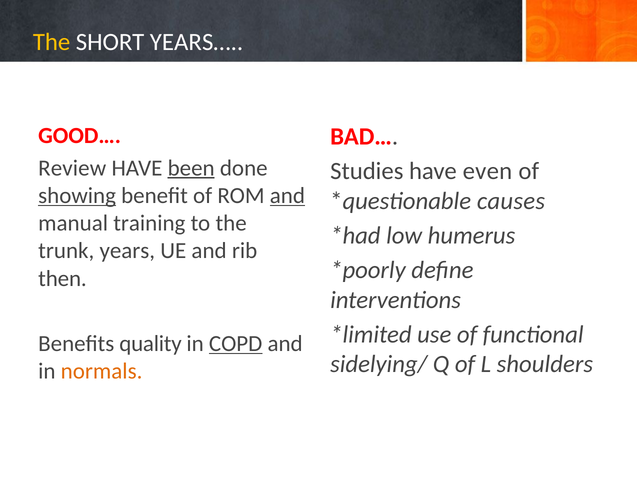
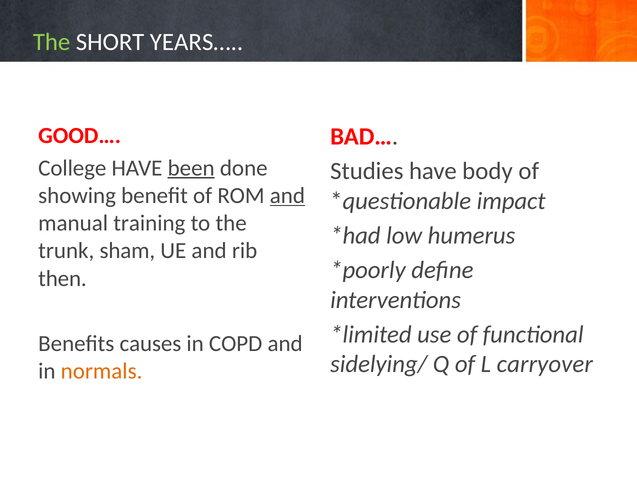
The at (52, 42) colour: yellow -> light green
Review: Review -> College
even: even -> body
showing underline: present -> none
causes: causes -> impact
years: years -> sham
quality: quality -> causes
COPD underline: present -> none
shoulders: shoulders -> carryover
